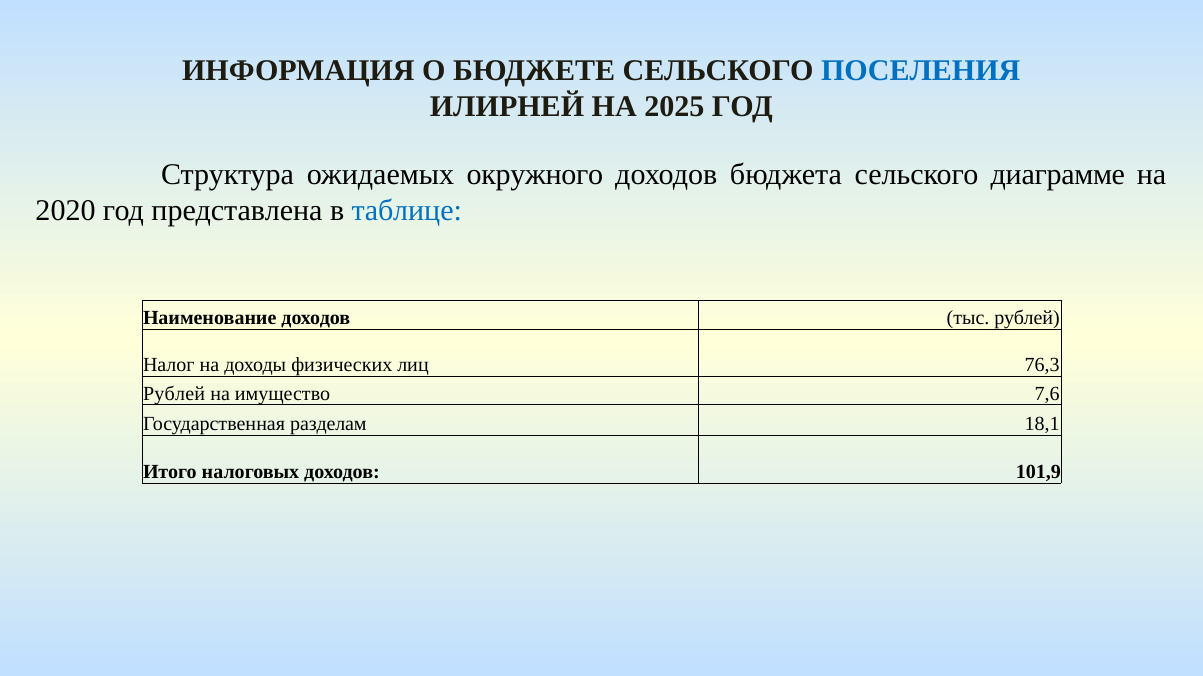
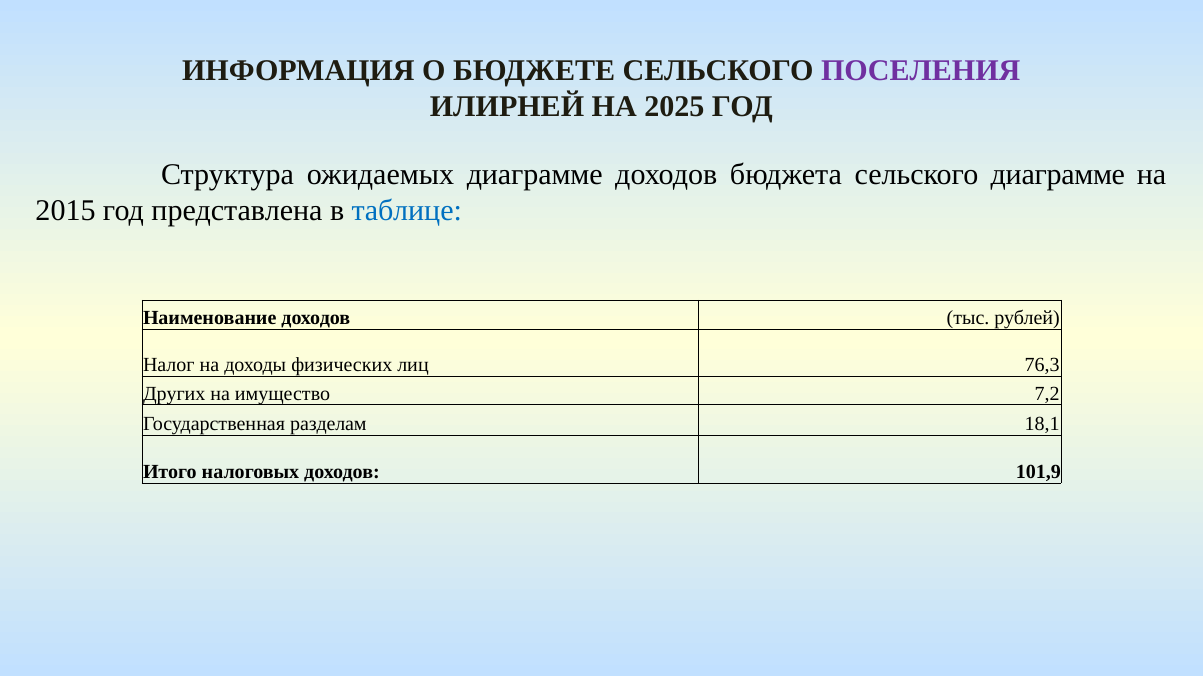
ПОСЕЛЕНИЯ colour: blue -> purple
ожидаемых окружного: окружного -> диаграмме
2020: 2020 -> 2015
Рублей at (174, 394): Рублей -> Других
7,6: 7,6 -> 7,2
